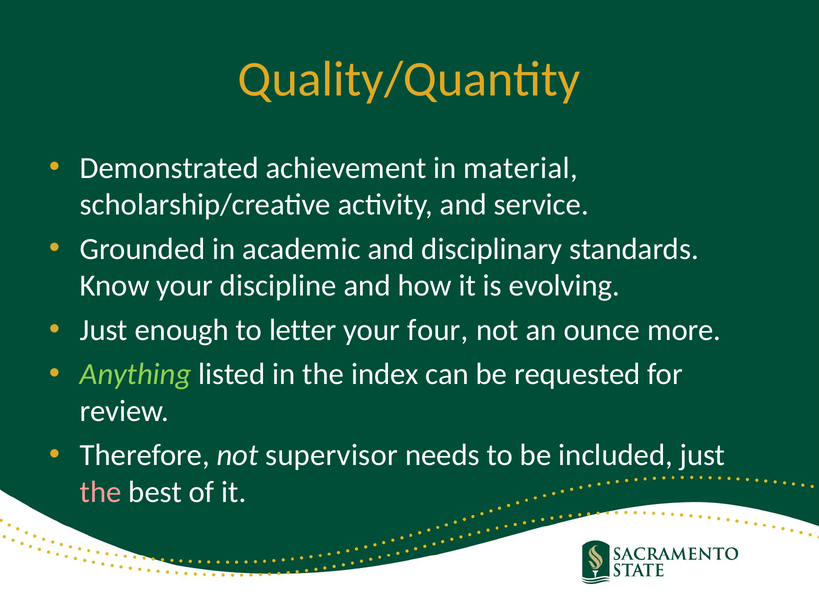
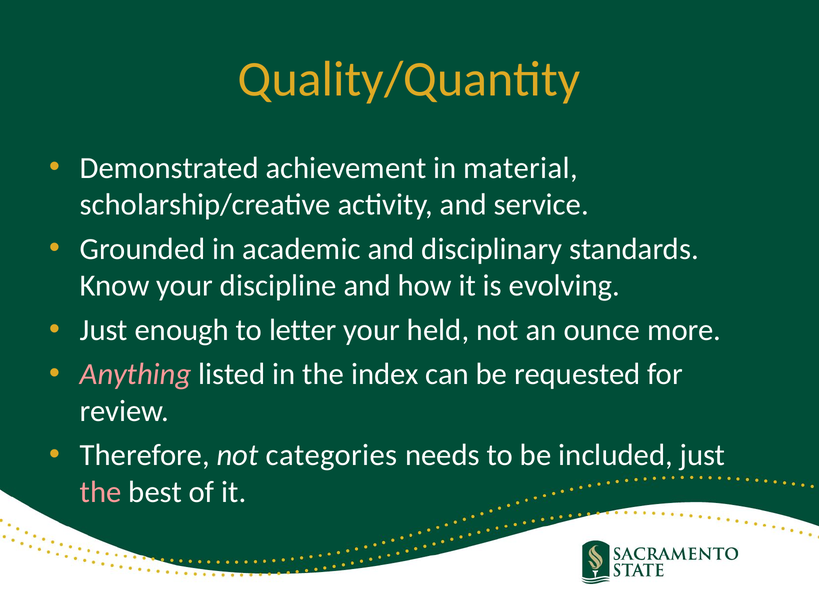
four: four -> held
Anything colour: light green -> pink
supervisor: supervisor -> categories
